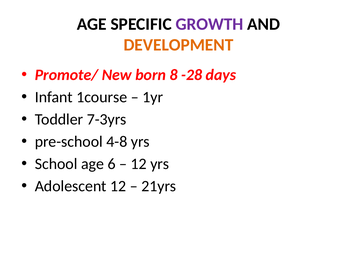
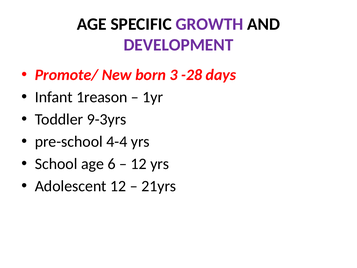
DEVELOPMENT colour: orange -> purple
8: 8 -> 3
1course: 1course -> 1reason
7-3yrs: 7-3yrs -> 9-3yrs
4-8: 4-8 -> 4-4
